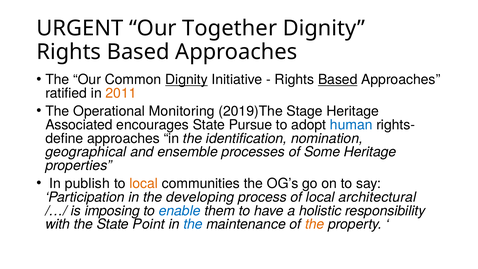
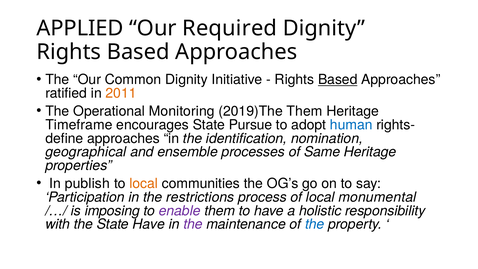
URGENT: URGENT -> APPLIED
Together: Together -> Required
Dignity at (186, 80) underline: present -> none
2019)The Stage: Stage -> Them
Associated: Associated -> Timeframe
Some: Some -> Same
developing: developing -> restrictions
architectural: architectural -> monumental
enable colour: blue -> purple
State Point: Point -> Have
the at (193, 224) colour: blue -> purple
the at (315, 224) colour: orange -> blue
